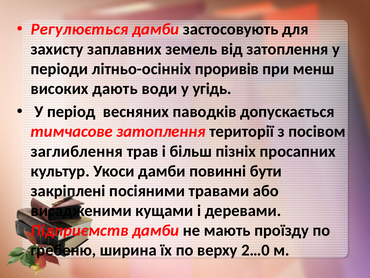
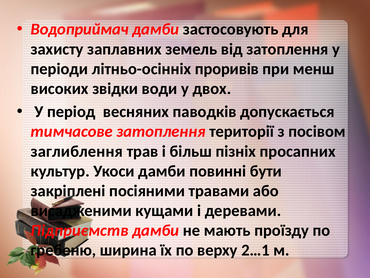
Регулюється: Регулюється -> Водоприймач
дають: дають -> звідки
угідь: угідь -> двох
2…0: 2…0 -> 2…1
